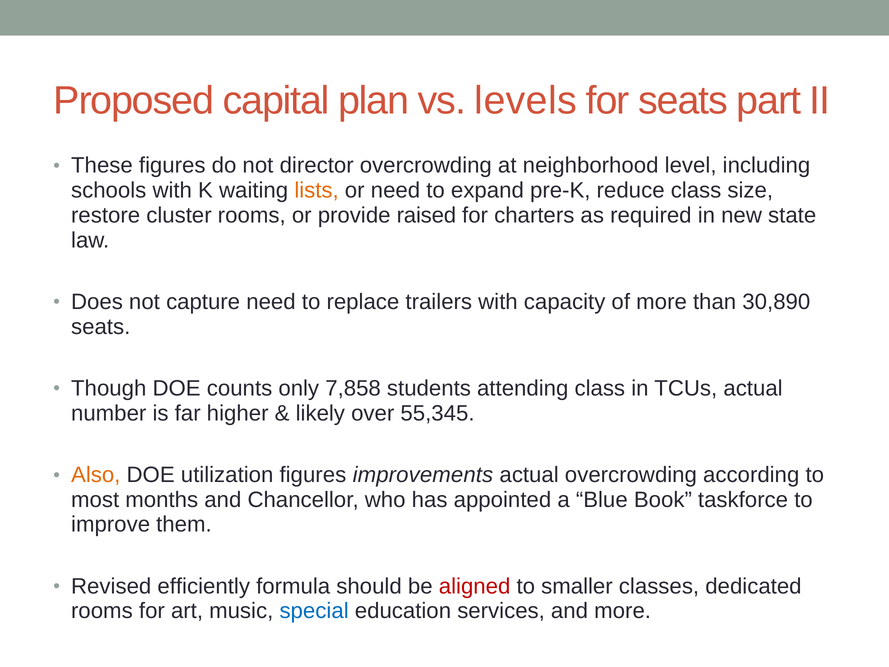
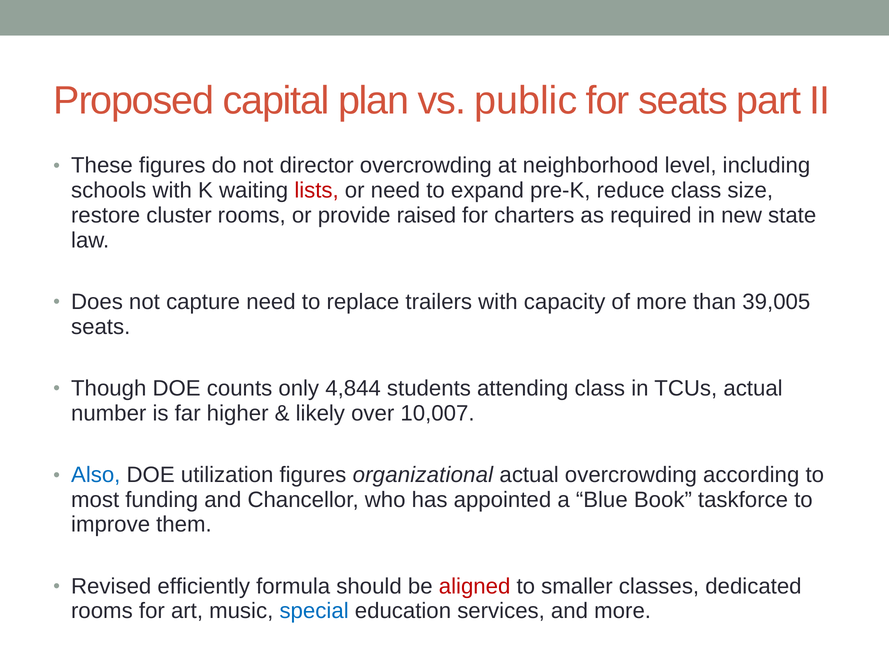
levels: levels -> public
lists colour: orange -> red
30,890: 30,890 -> 39,005
7,858: 7,858 -> 4,844
55,345: 55,345 -> 10,007
Also colour: orange -> blue
improvements: improvements -> organizational
months: months -> funding
